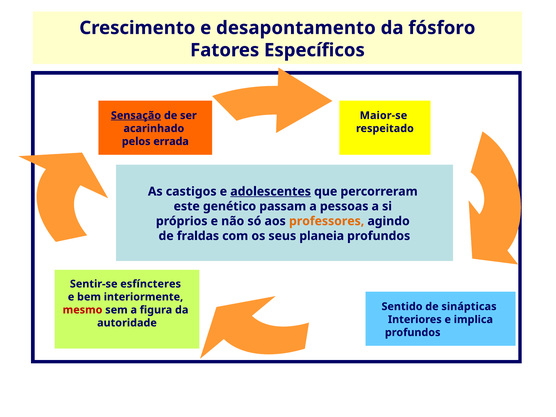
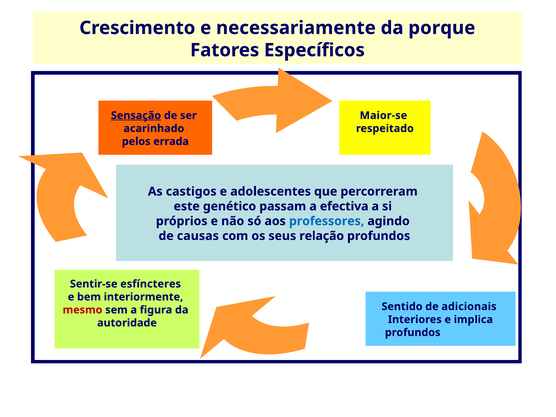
desapontamento: desapontamento -> necessariamente
fósforo: fósforo -> porque
adolescentes underline: present -> none
pessoas: pessoas -> efectiva
professores colour: orange -> blue
fraldas: fraldas -> causas
planeia: planeia -> relação
sinápticas: sinápticas -> adicionais
